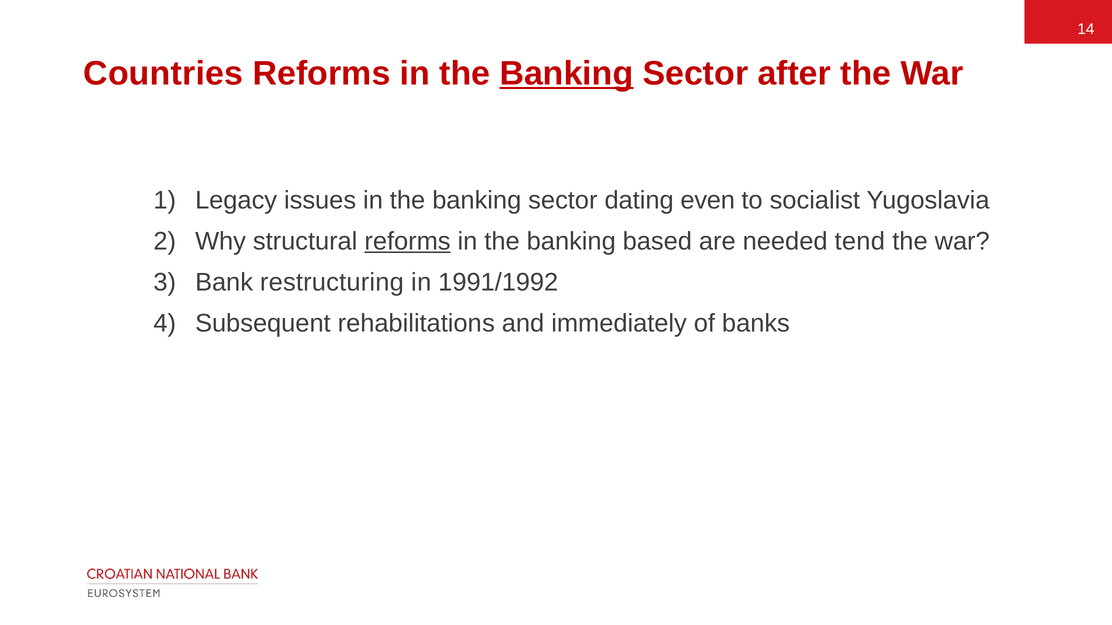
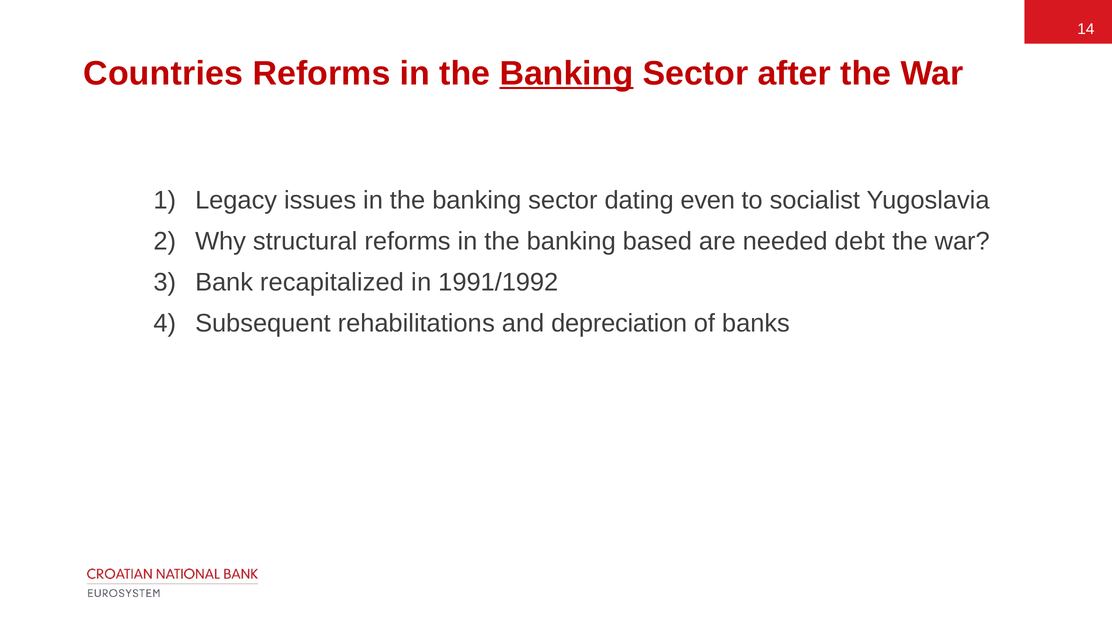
reforms at (408, 242) underline: present -> none
tend: tend -> debt
restructuring: restructuring -> recapitalized
immediately: immediately -> depreciation
